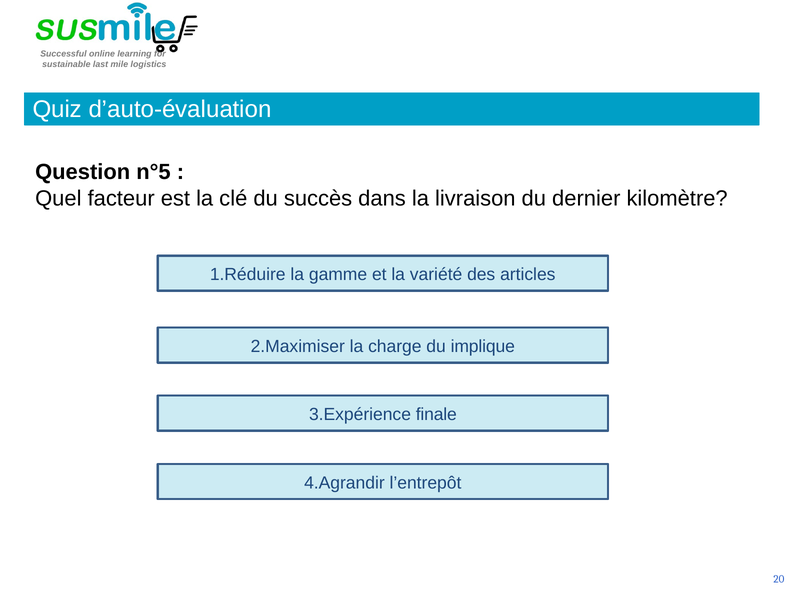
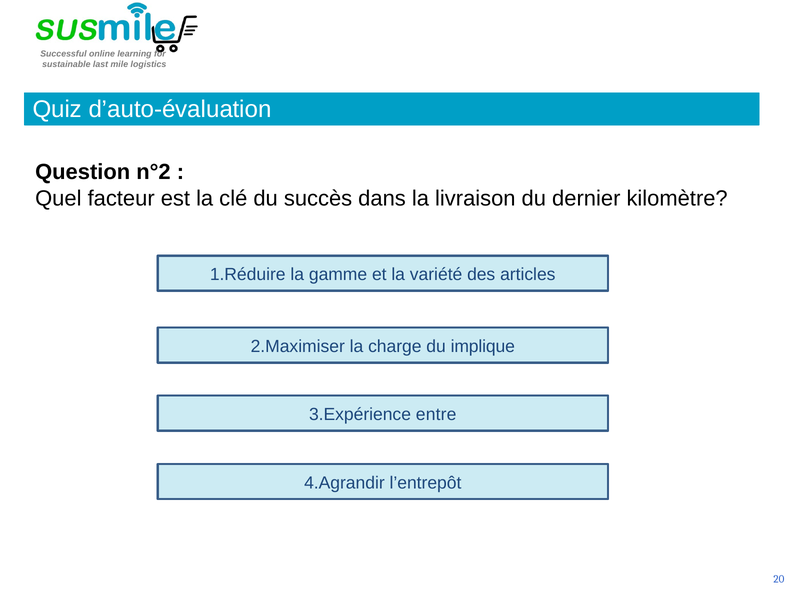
n°5: n°5 -> n°2
finale: finale -> entre
